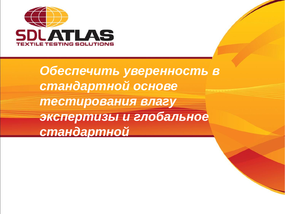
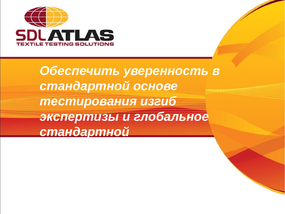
влагу: влагу -> изгиб
